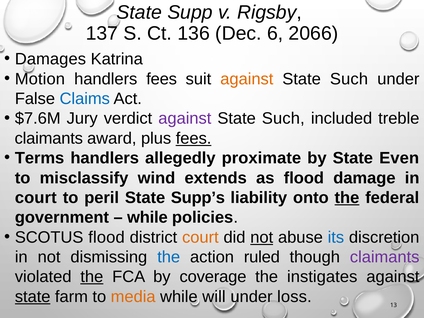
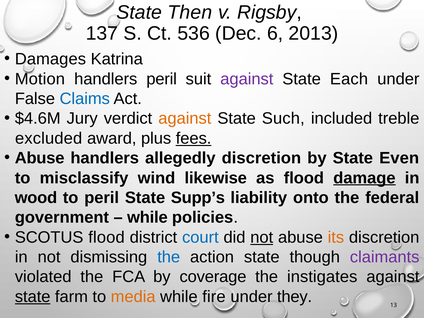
Supp: Supp -> Then
136: 136 -> 536
2066: 2066 -> 2013
handlers fees: fees -> peril
against at (247, 79) colour: orange -> purple
Such at (349, 79): Such -> Each
$7.6M: $7.6M -> $4.6M
against at (185, 119) colour: purple -> orange
claimants at (49, 138): claimants -> excluded
Terms at (40, 158): Terms -> Abuse
allegedly proximate: proximate -> discretion
extends: extends -> likewise
damage underline: none -> present
court at (36, 198): court -> wood
the at (347, 198) underline: present -> none
court at (200, 237) colour: orange -> blue
its colour: blue -> orange
action ruled: ruled -> state
the at (92, 277) underline: present -> none
will: will -> fire
loss: loss -> they
